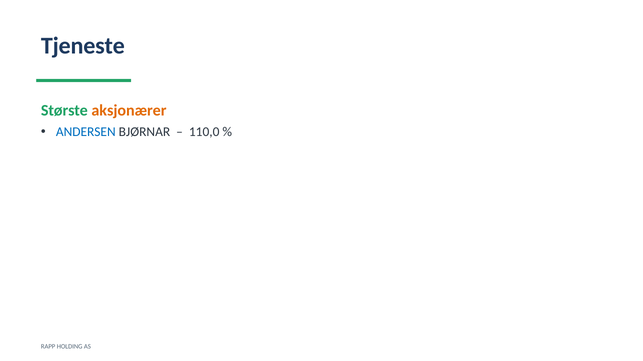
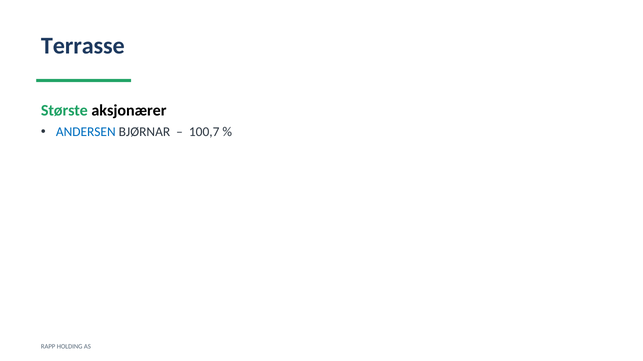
Tjeneste: Tjeneste -> Terrasse
aksjonærer colour: orange -> black
110,0: 110,0 -> 100,7
